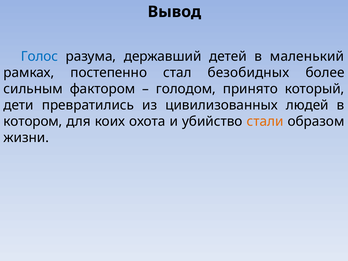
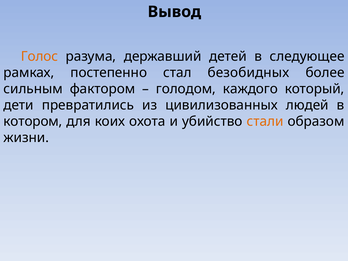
Голос colour: blue -> orange
маленький: маленький -> следующее
принято: принято -> каждого
